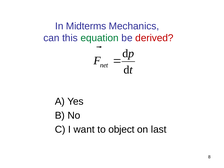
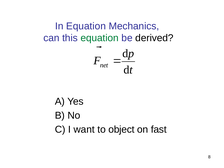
In Midterms: Midterms -> Equation
derived colour: red -> black
last: last -> fast
